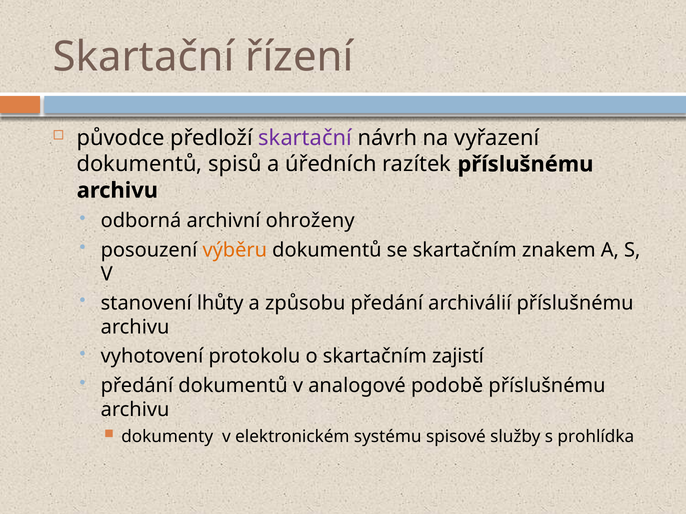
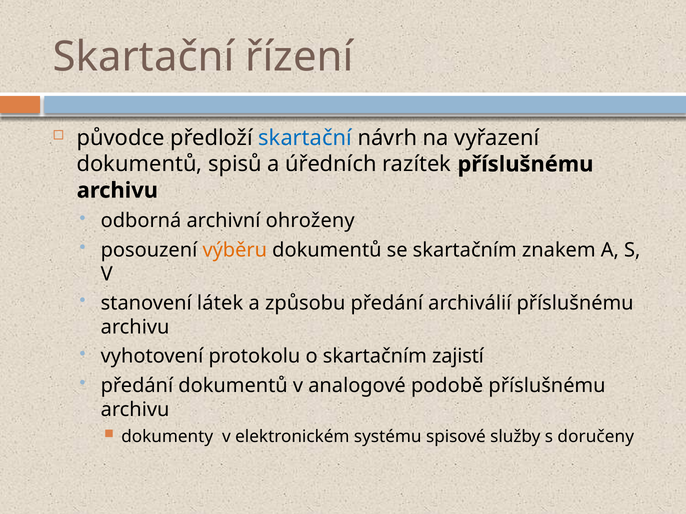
skartační at (305, 138) colour: purple -> blue
lhůty: lhůty -> látek
prohlídka: prohlídka -> doručeny
